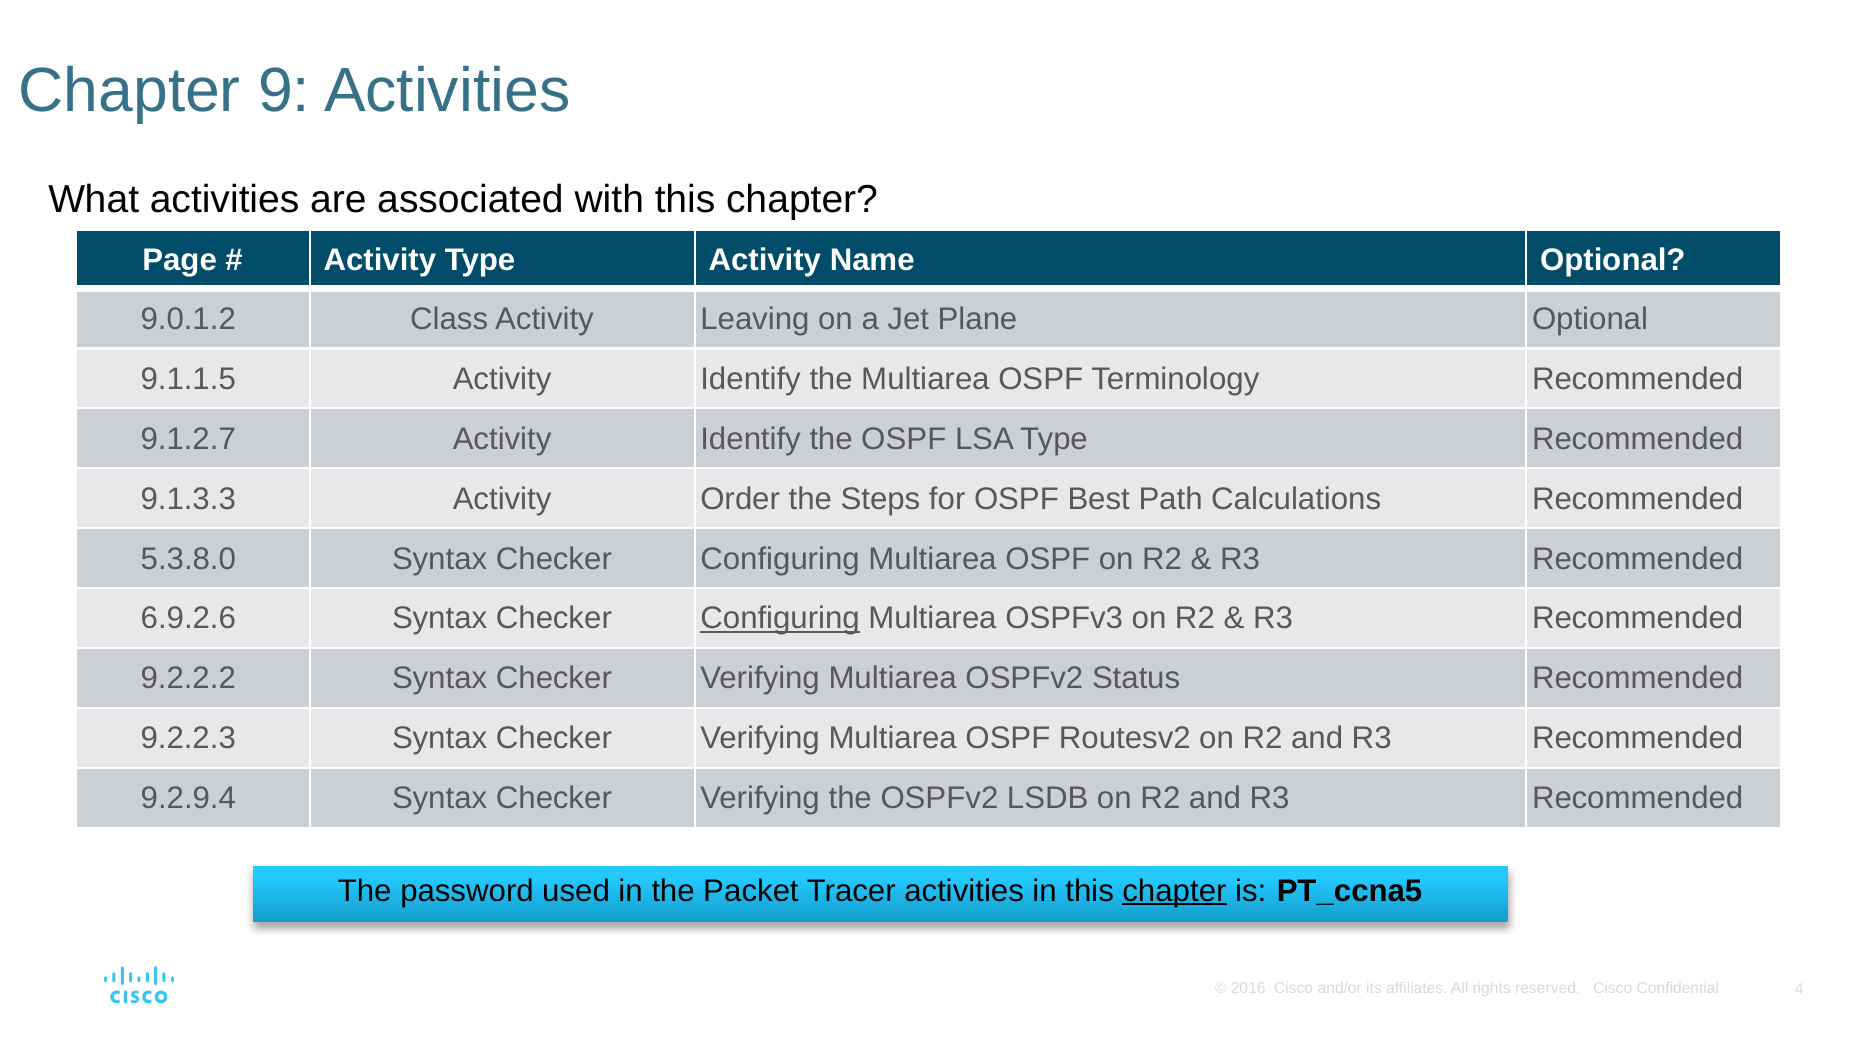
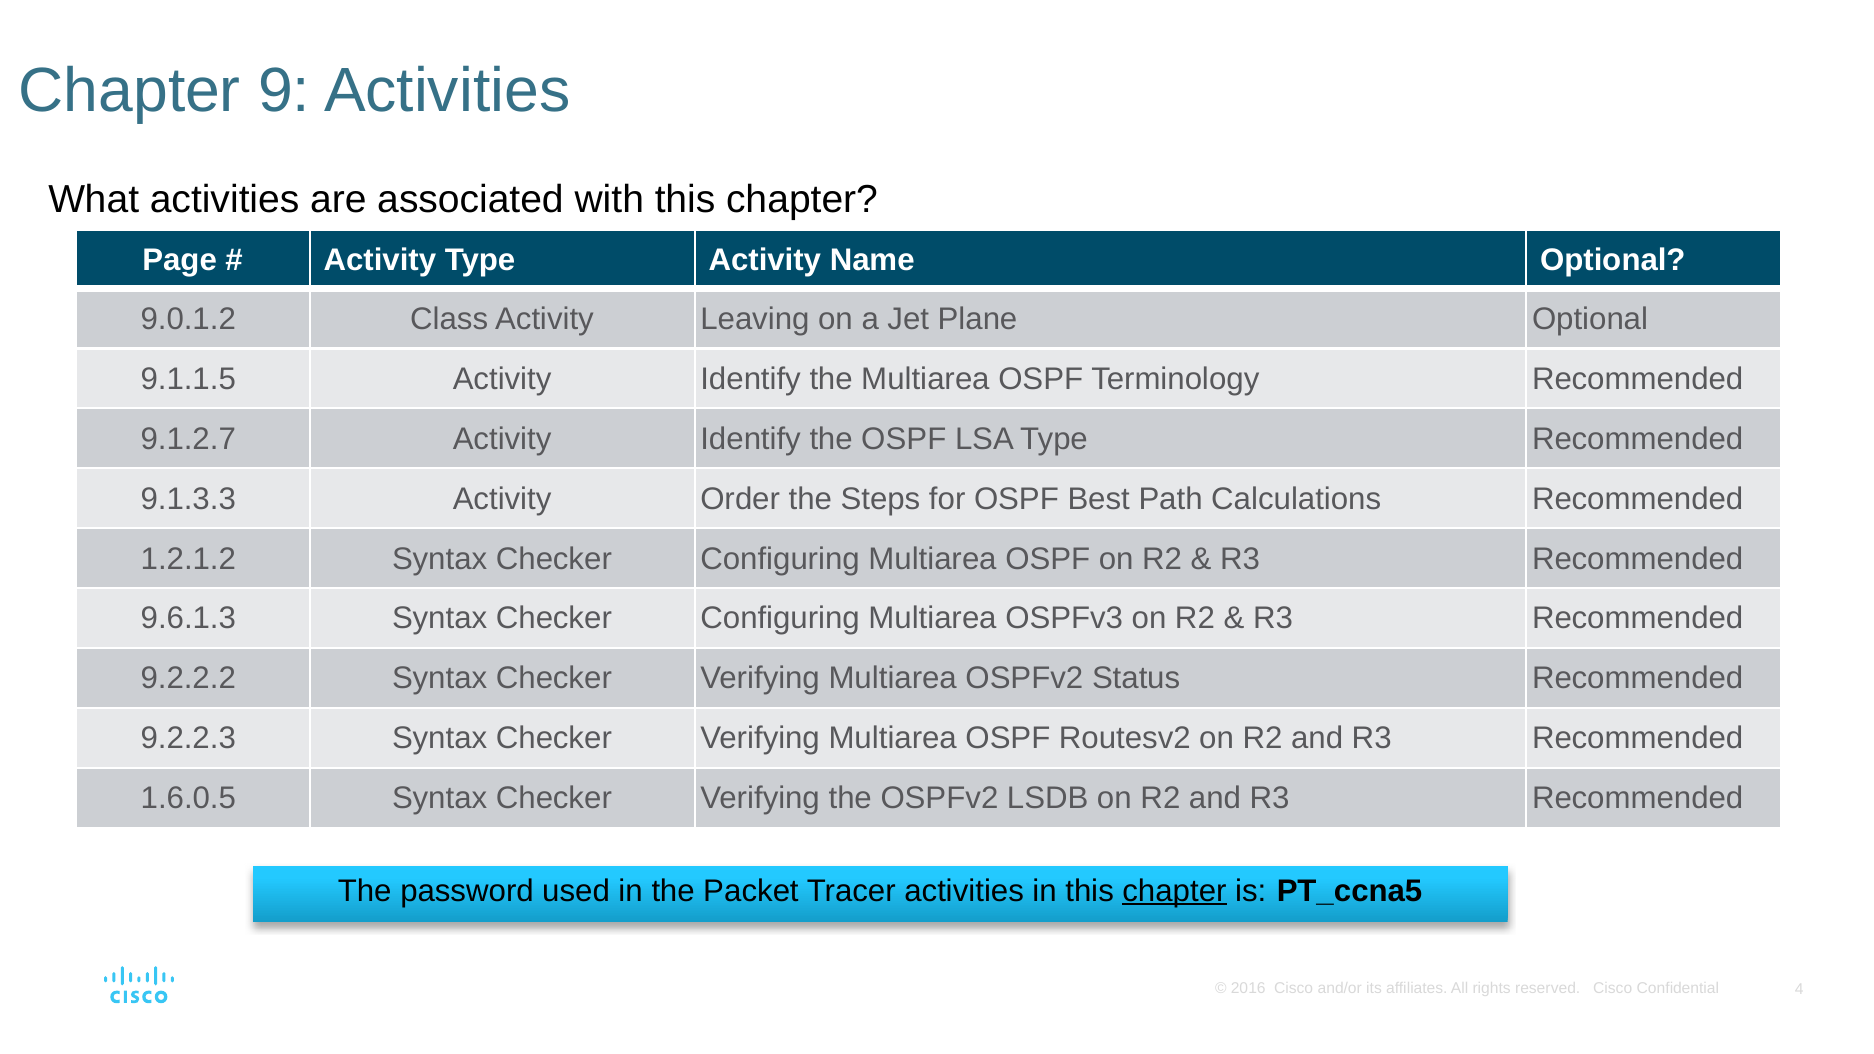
5.3.8.0: 5.3.8.0 -> 1.2.1.2
6.9.2.6: 6.9.2.6 -> 9.6.1.3
Configuring at (780, 619) underline: present -> none
9.2.9.4: 9.2.9.4 -> 1.6.0.5
